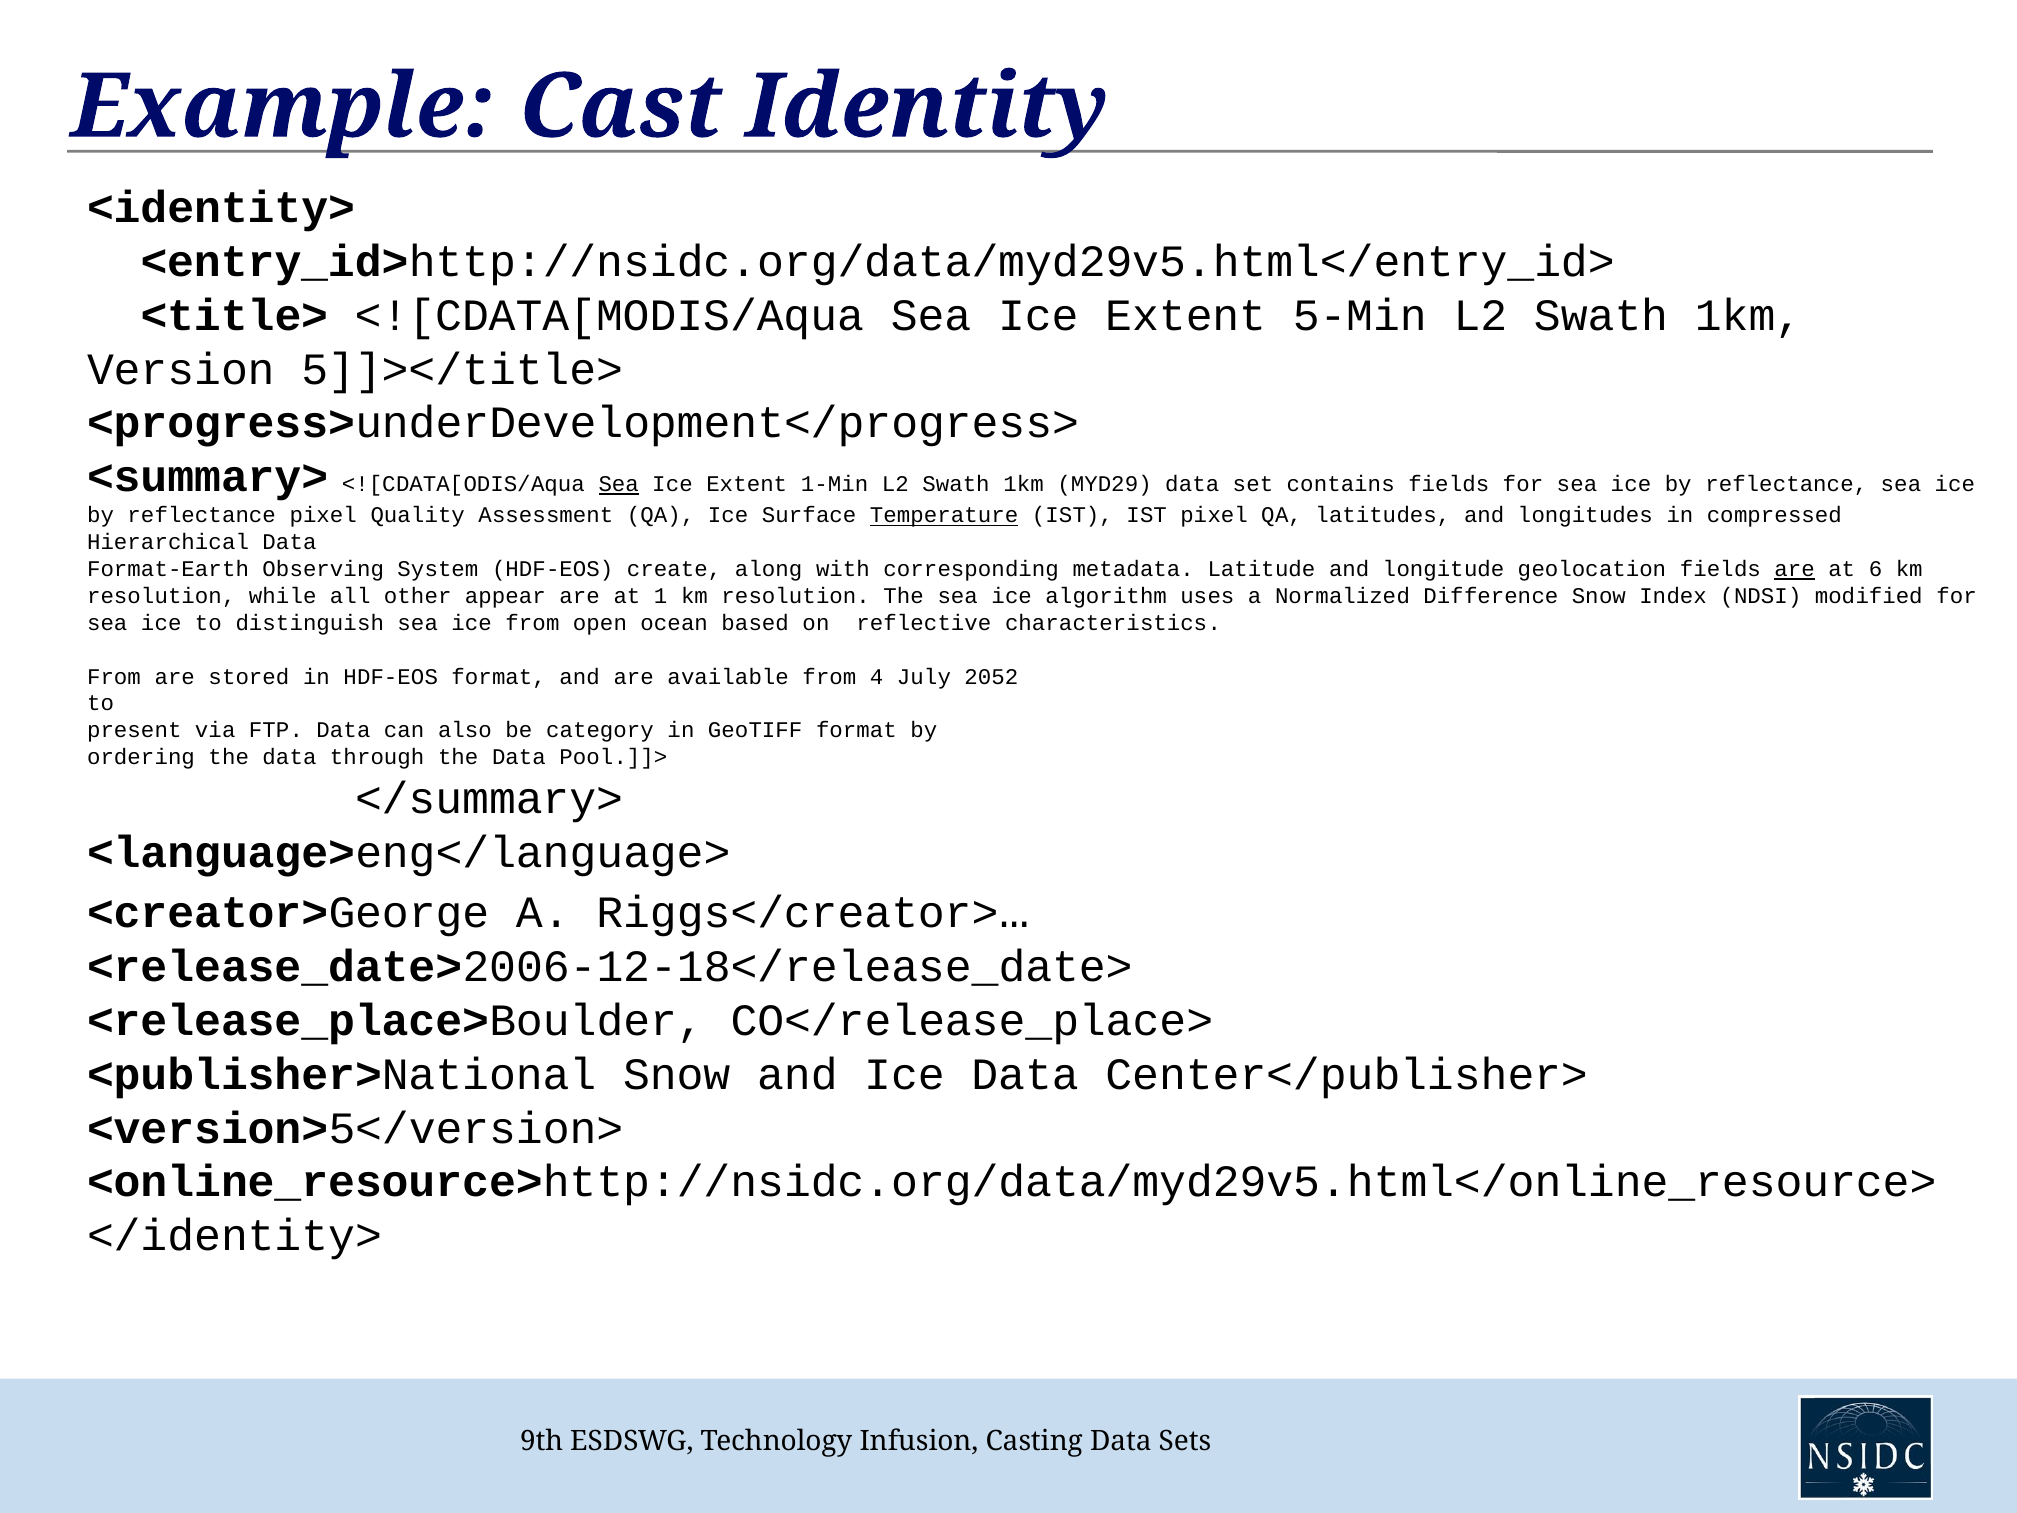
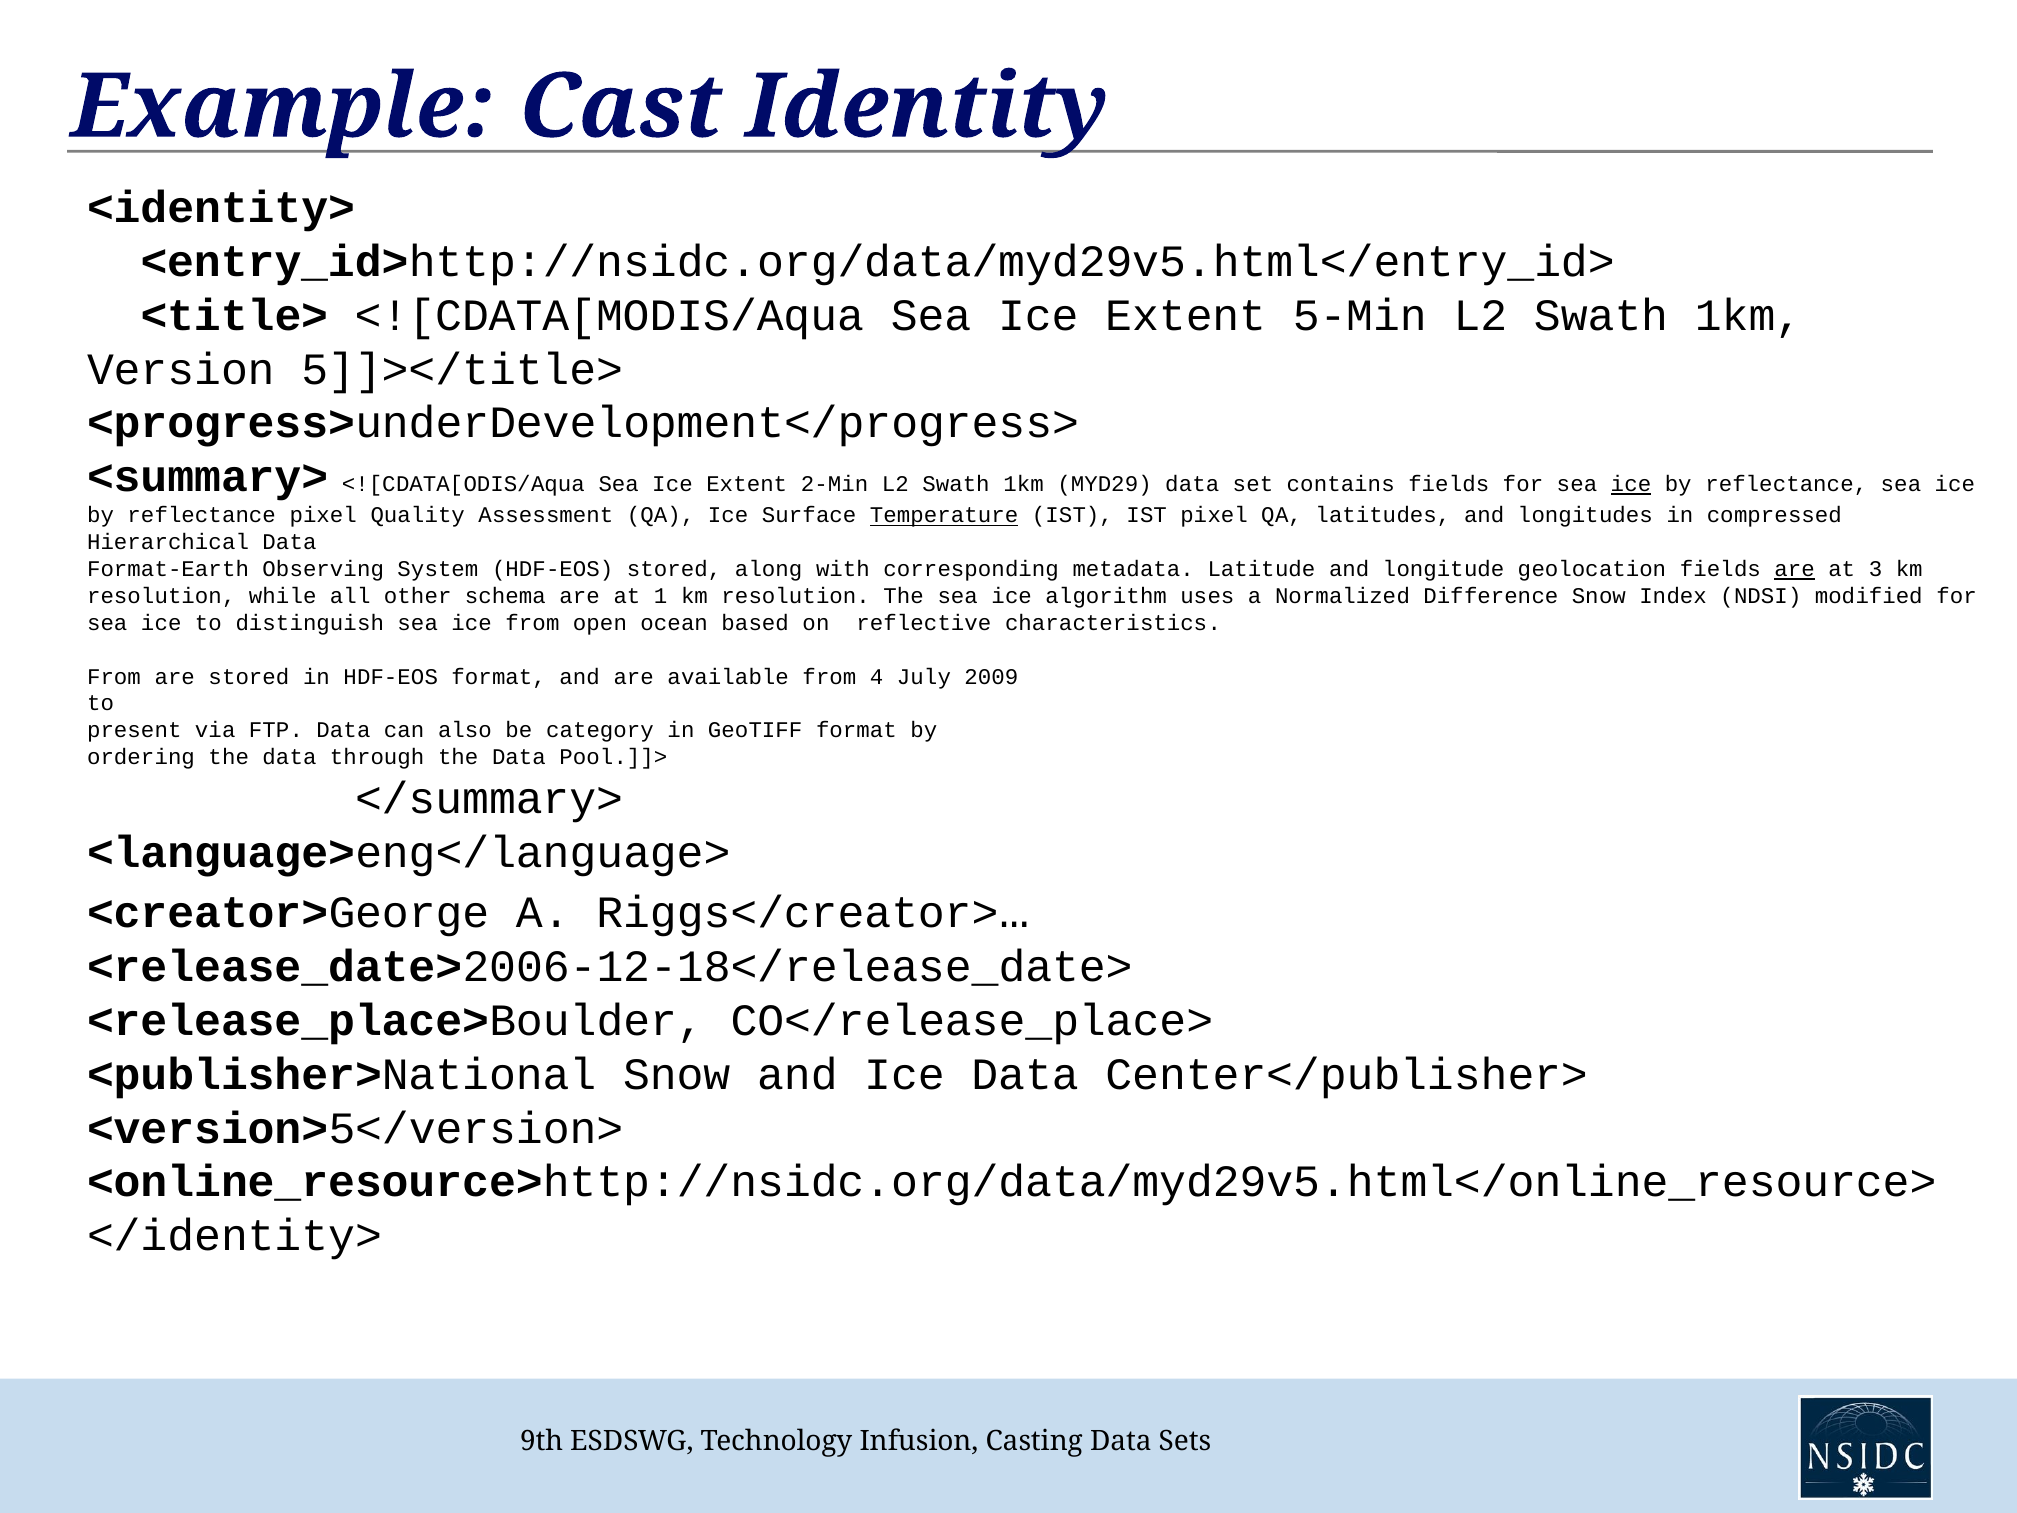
Sea at (619, 484) underline: present -> none
1-Min: 1-Min -> 2-Min
ice at (1631, 484) underline: none -> present
HDF-EOS create: create -> stored
6: 6 -> 3
appear: appear -> schema
2052: 2052 -> 2009
